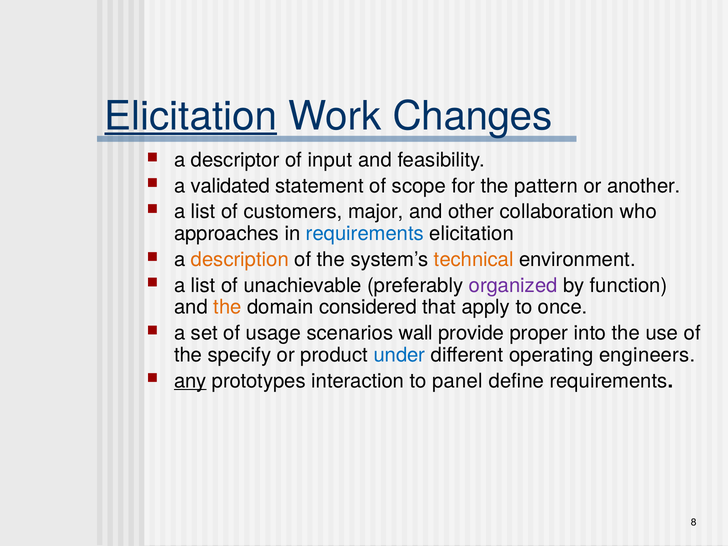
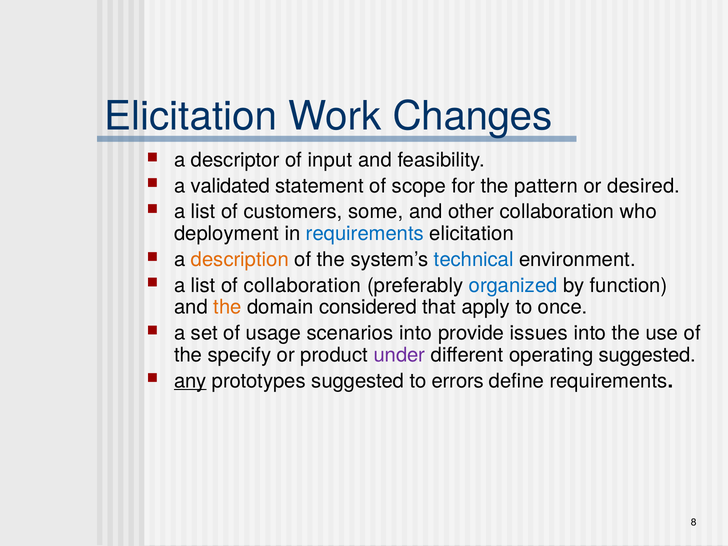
Elicitation at (191, 116) underline: present -> none
another: another -> desired
major: major -> some
approaches: approaches -> deployment
technical colour: orange -> blue
of unachievable: unachievable -> collaboration
organized colour: purple -> blue
scenarios wall: wall -> into
proper: proper -> issues
under colour: blue -> purple
operating engineers: engineers -> suggested
prototypes interaction: interaction -> suggested
panel: panel -> errors
